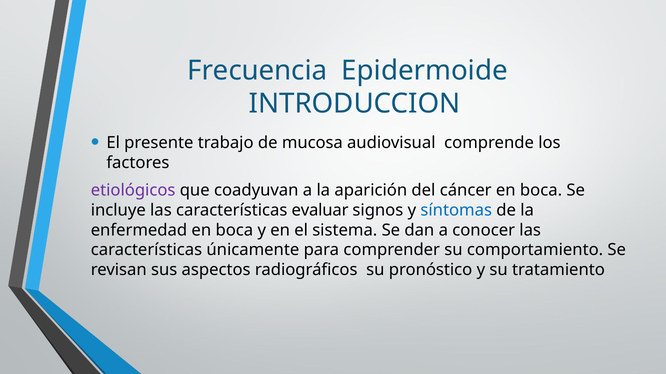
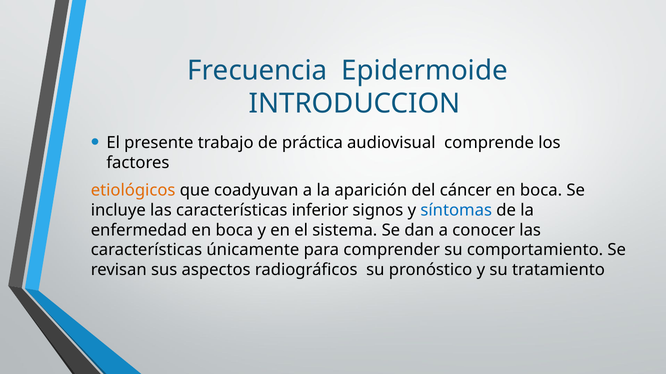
mucosa: mucosa -> práctica
etiológicos colour: purple -> orange
evaluar: evaluar -> inferior
